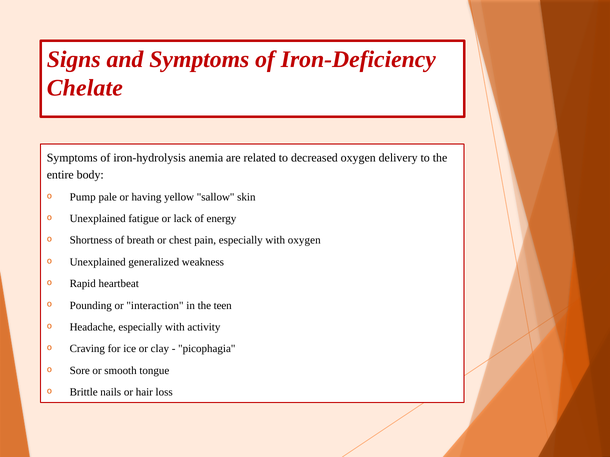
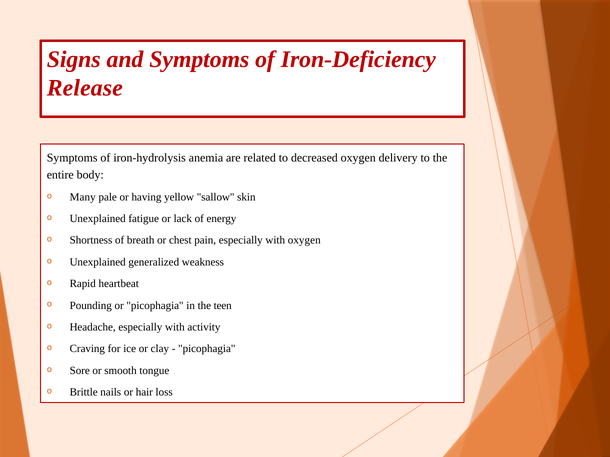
Chelate: Chelate -> Release
Pump: Pump -> Many
or interaction: interaction -> picophagia
